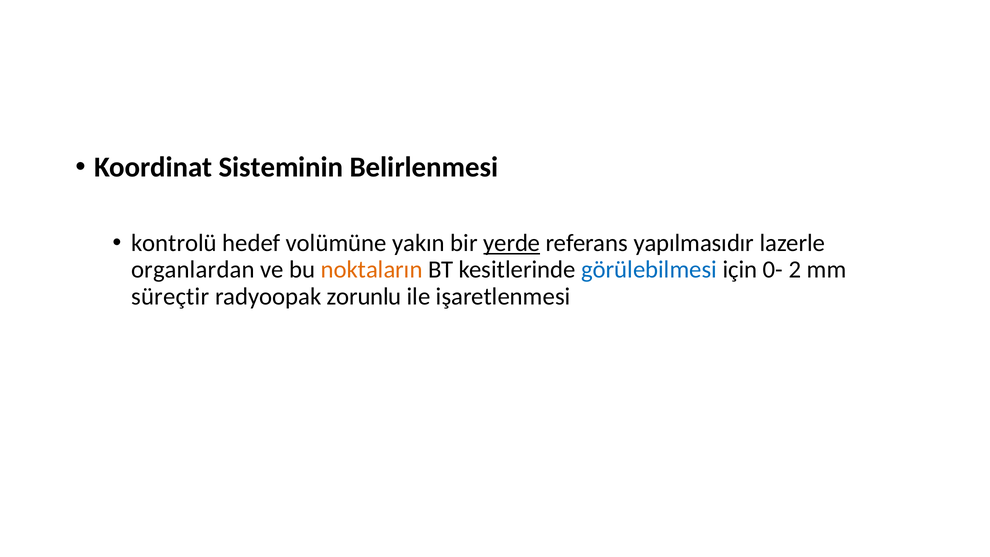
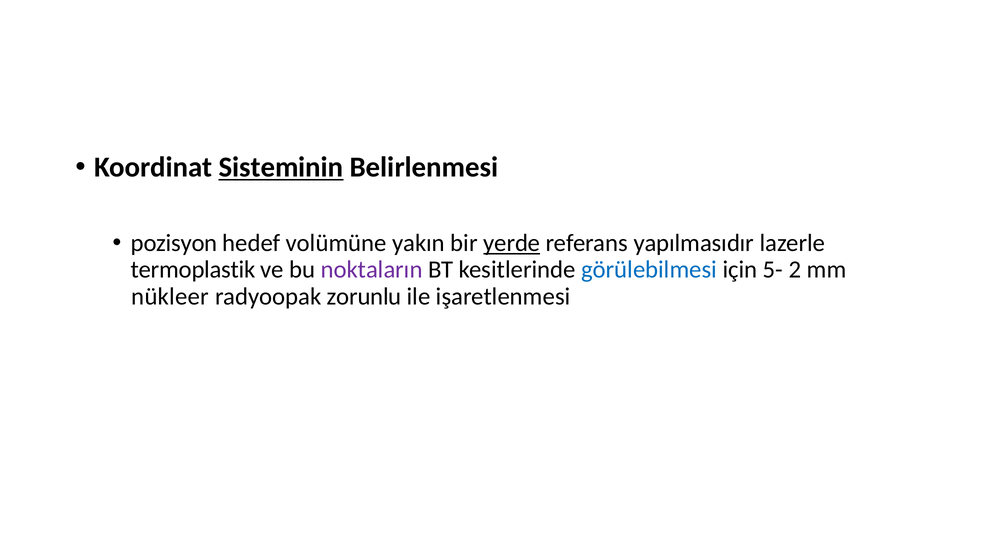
Sisteminin underline: none -> present
kontrolü: kontrolü -> pozisyon
organlardan: organlardan -> termoplastik
noktaların colour: orange -> purple
0-: 0- -> 5-
süreçtir: süreçtir -> nükleer
